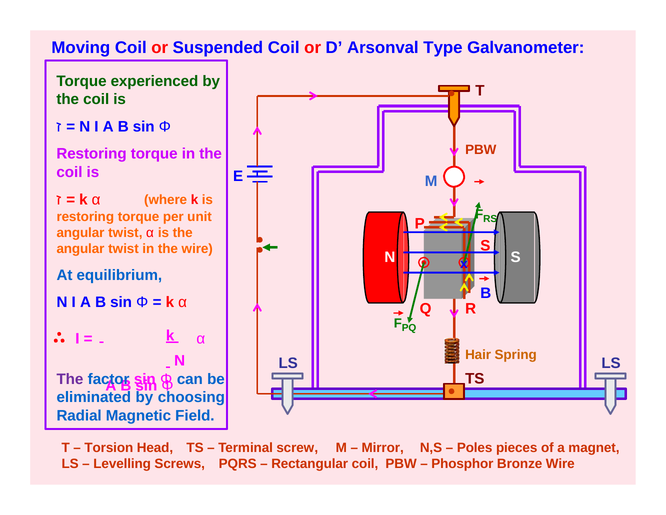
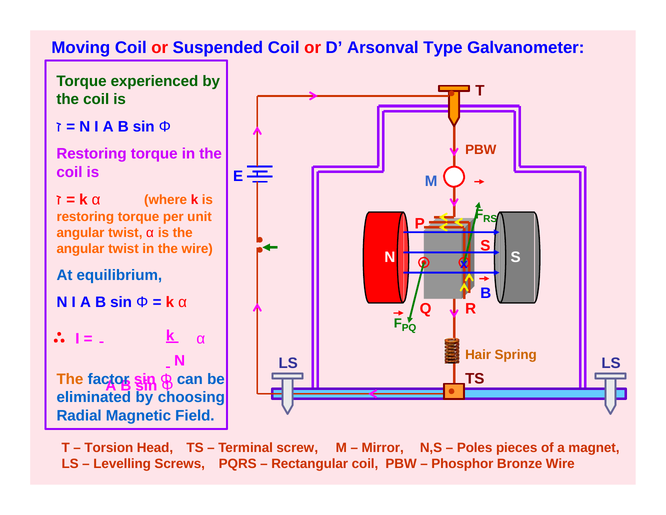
The at (70, 379) colour: purple -> orange
